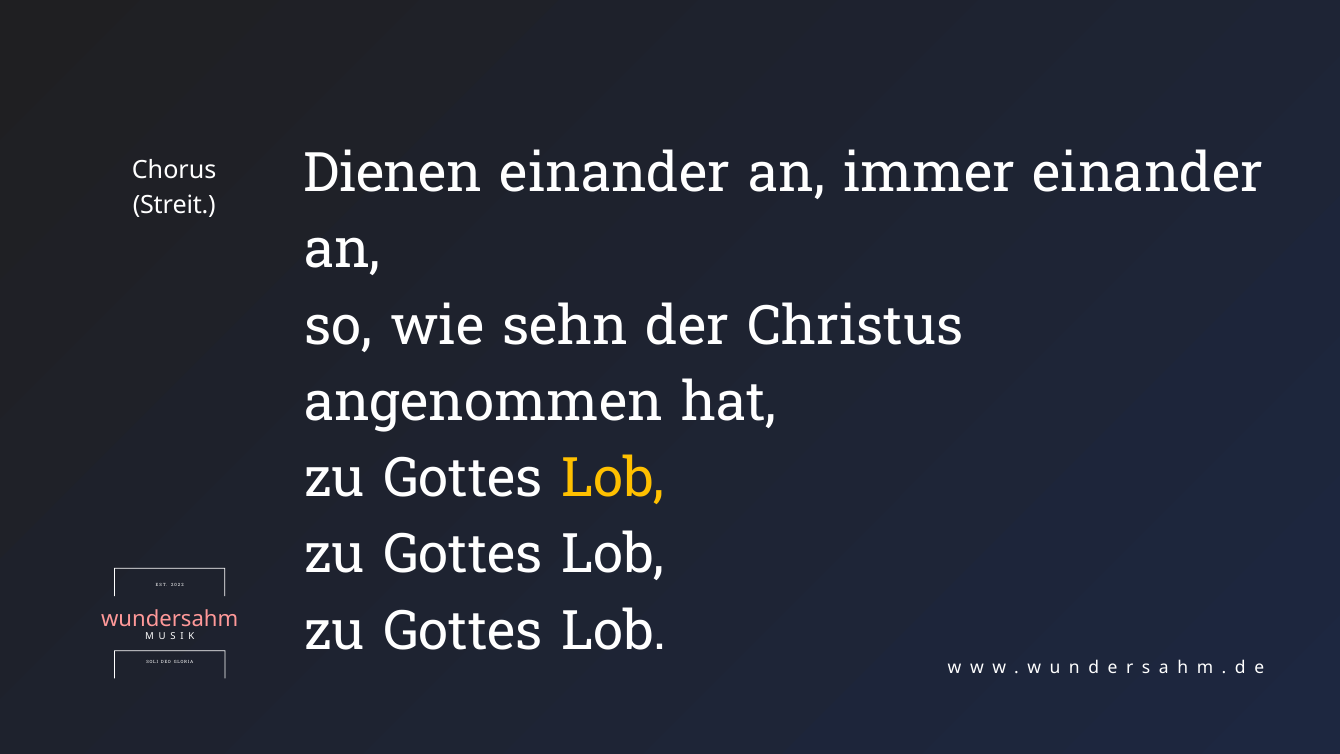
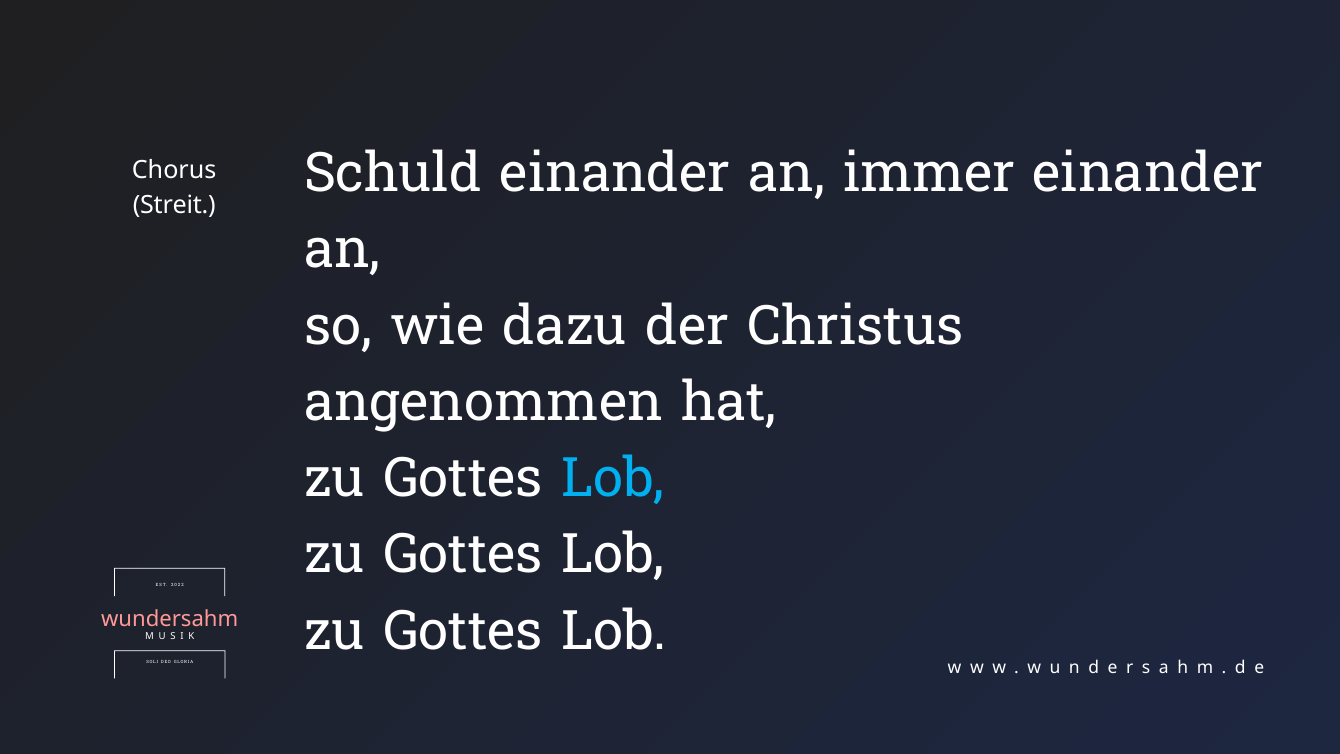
Dienen: Dienen -> Schuld
sehn: sehn -> dazu
Lob at (613, 479) colour: yellow -> light blue
